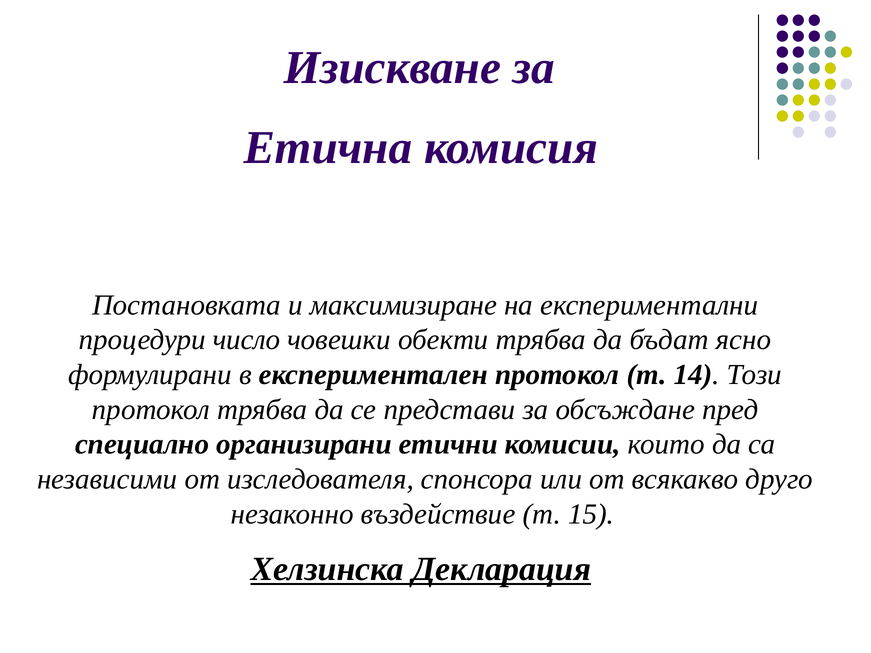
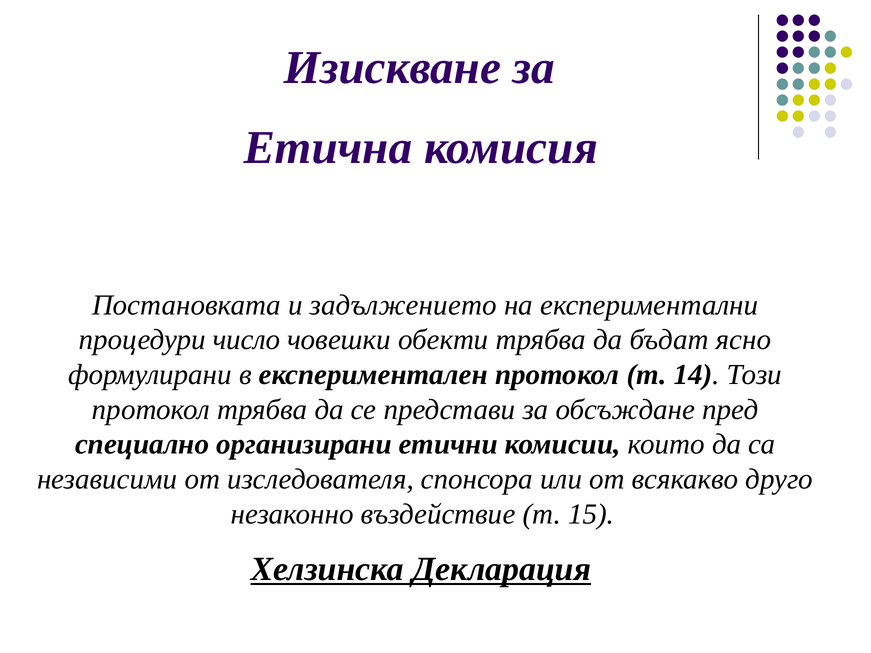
максимизиране: максимизиране -> задължението
